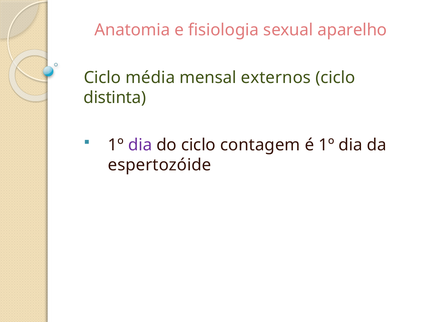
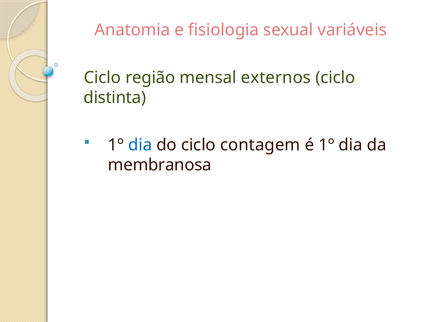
aparelho: aparelho -> variáveis
média: média -> região
dia at (140, 145) colour: purple -> blue
espertozóide: espertozóide -> membranosa
